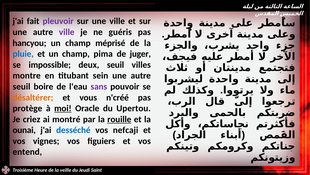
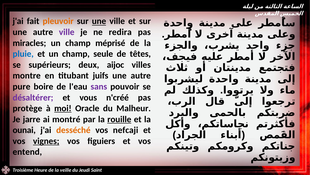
pleuvoir colour: purple -> orange
une at (99, 21) underline: none -> present
guéris: guéris -> redira
hancyou: hancyou -> miracles
pima: pima -> seule
juger: juger -> têtes
impossible: impossible -> supérieurs
deux seuil: seuil -> aijoc
sein: sein -> juifs
seuil at (22, 86): seuil -> pure
désaltérer colour: orange -> purple
Upertou: Upertou -> Malheur
criez: criez -> jarre
desséché colour: blue -> orange
vignes underline: none -> present
